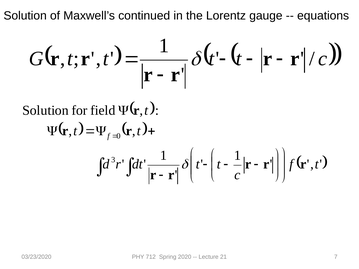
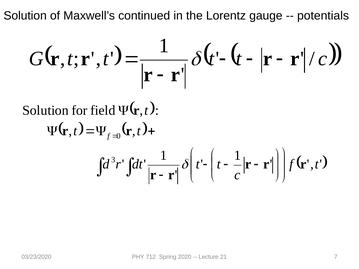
equations: equations -> potentials
